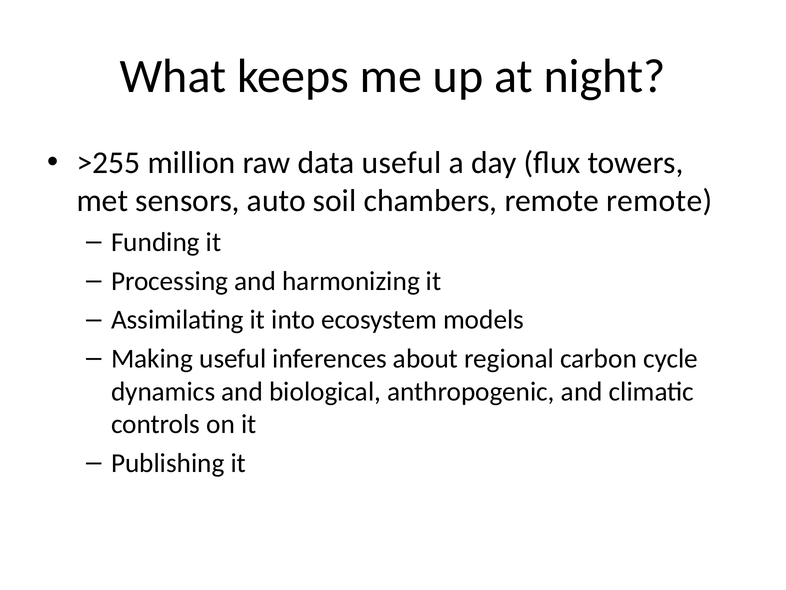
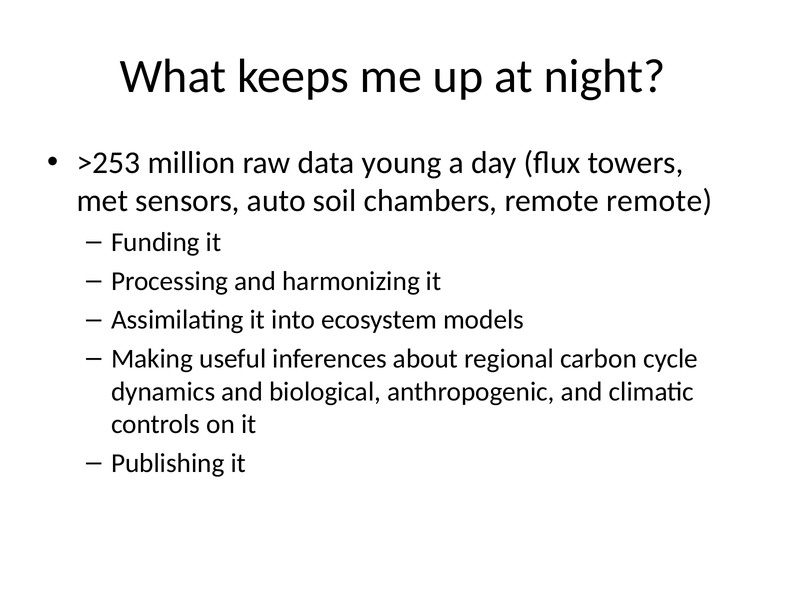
>255: >255 -> >253
data useful: useful -> young
